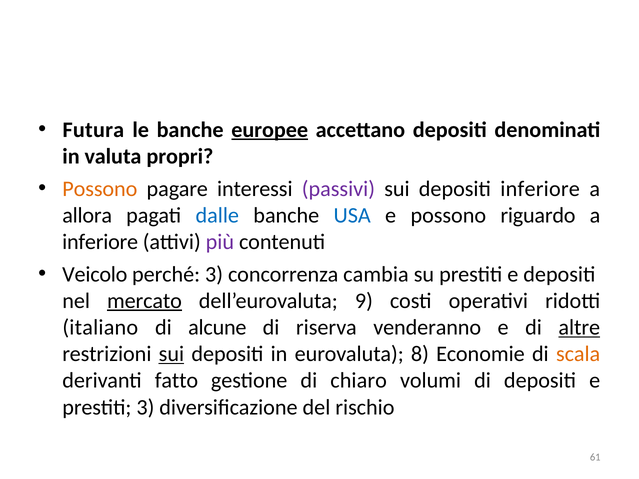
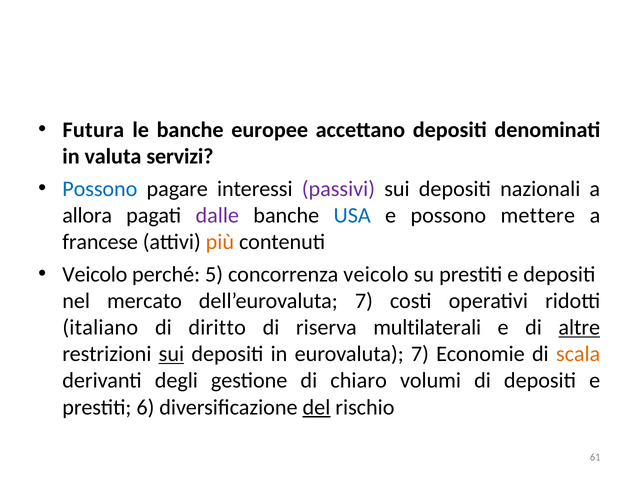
europee underline: present -> none
propri: propri -> servizi
Possono at (100, 189) colour: orange -> blue
depositi inferiore: inferiore -> nazionali
dalle colour: blue -> purple
riguardo: riguardo -> mettere
inferiore at (100, 242): inferiore -> francese
più colour: purple -> orange
perché 3: 3 -> 5
concorrenza cambia: cambia -> veicolo
mercato underline: present -> none
dell’eurovaluta 9: 9 -> 7
alcune: alcune -> diritto
venderanno: venderanno -> multilaterali
eurovaluta 8: 8 -> 7
fatto: fatto -> degli
prestiti 3: 3 -> 6
del underline: none -> present
